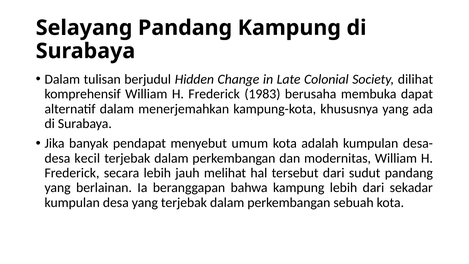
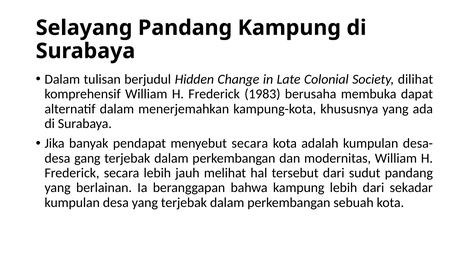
menyebut umum: umum -> secara
kecil: kecil -> gang
